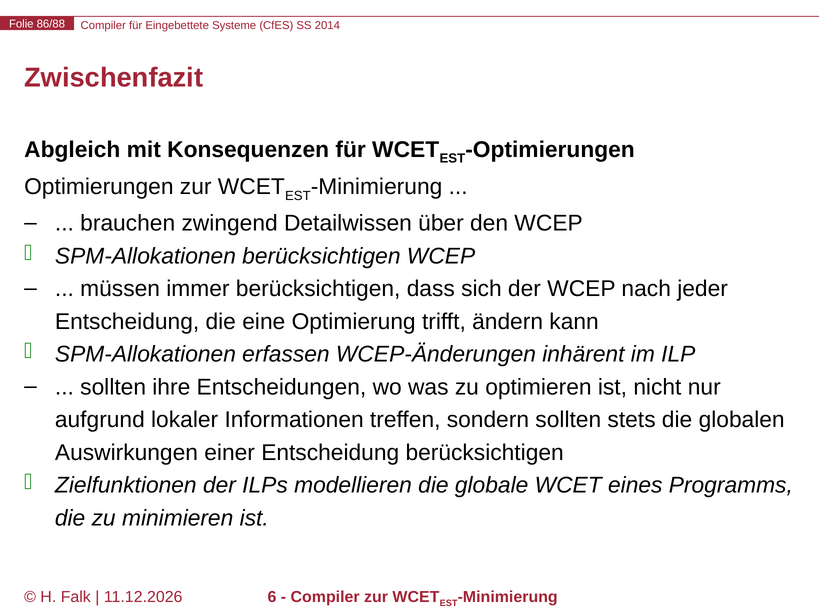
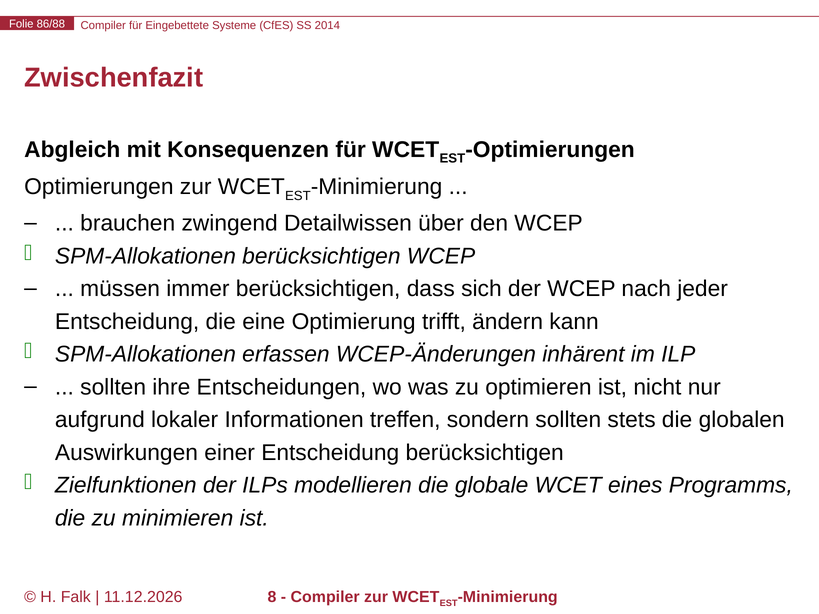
6: 6 -> 8
